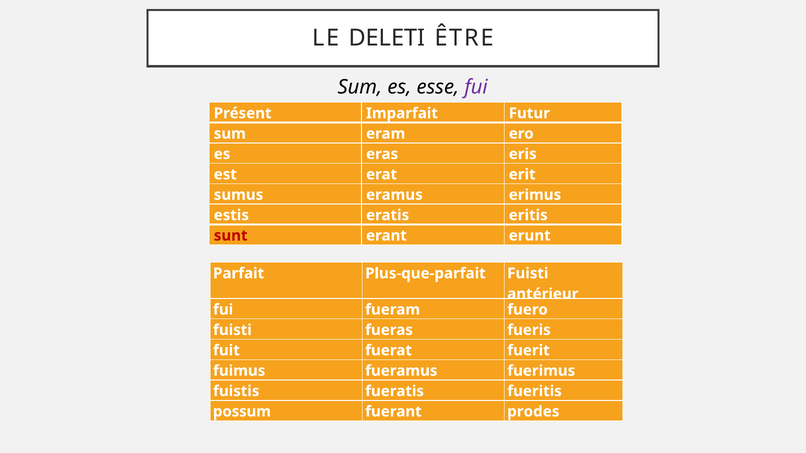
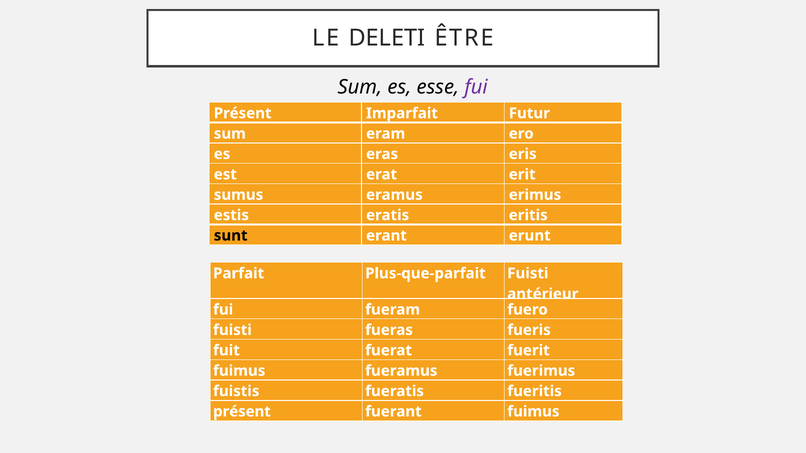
sunt colour: red -> black
possum at (242, 412): possum -> présent
fuerant prodes: prodes -> fuimus
